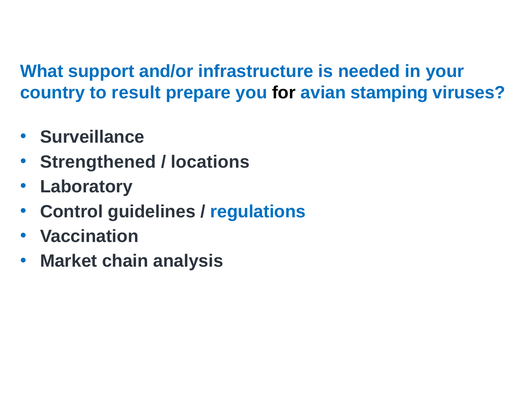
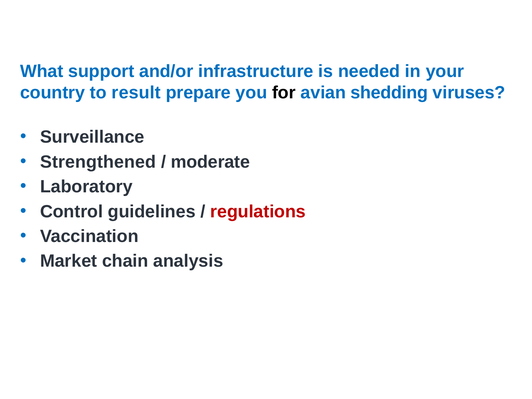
stamping: stamping -> shedding
locations: locations -> moderate
regulations colour: blue -> red
